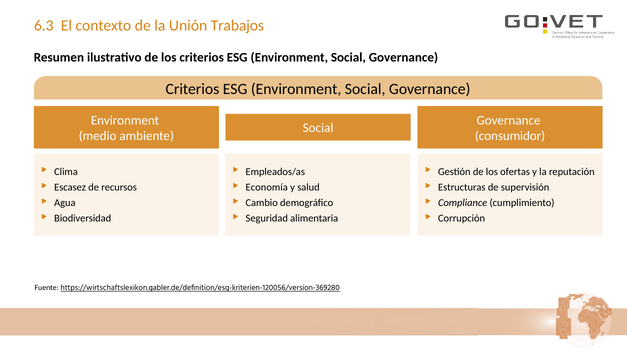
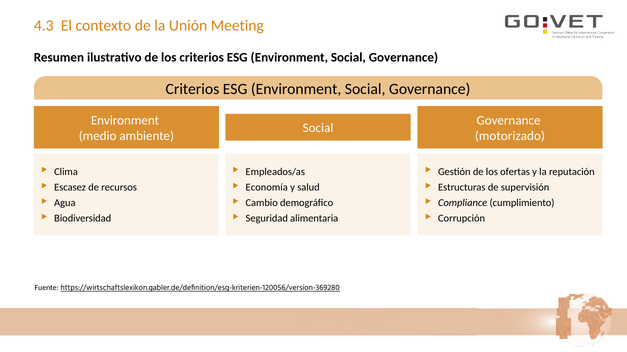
6.3: 6.3 -> 4.3
Trabajos: Trabajos -> Meeting
consumidor: consumidor -> motorizado
